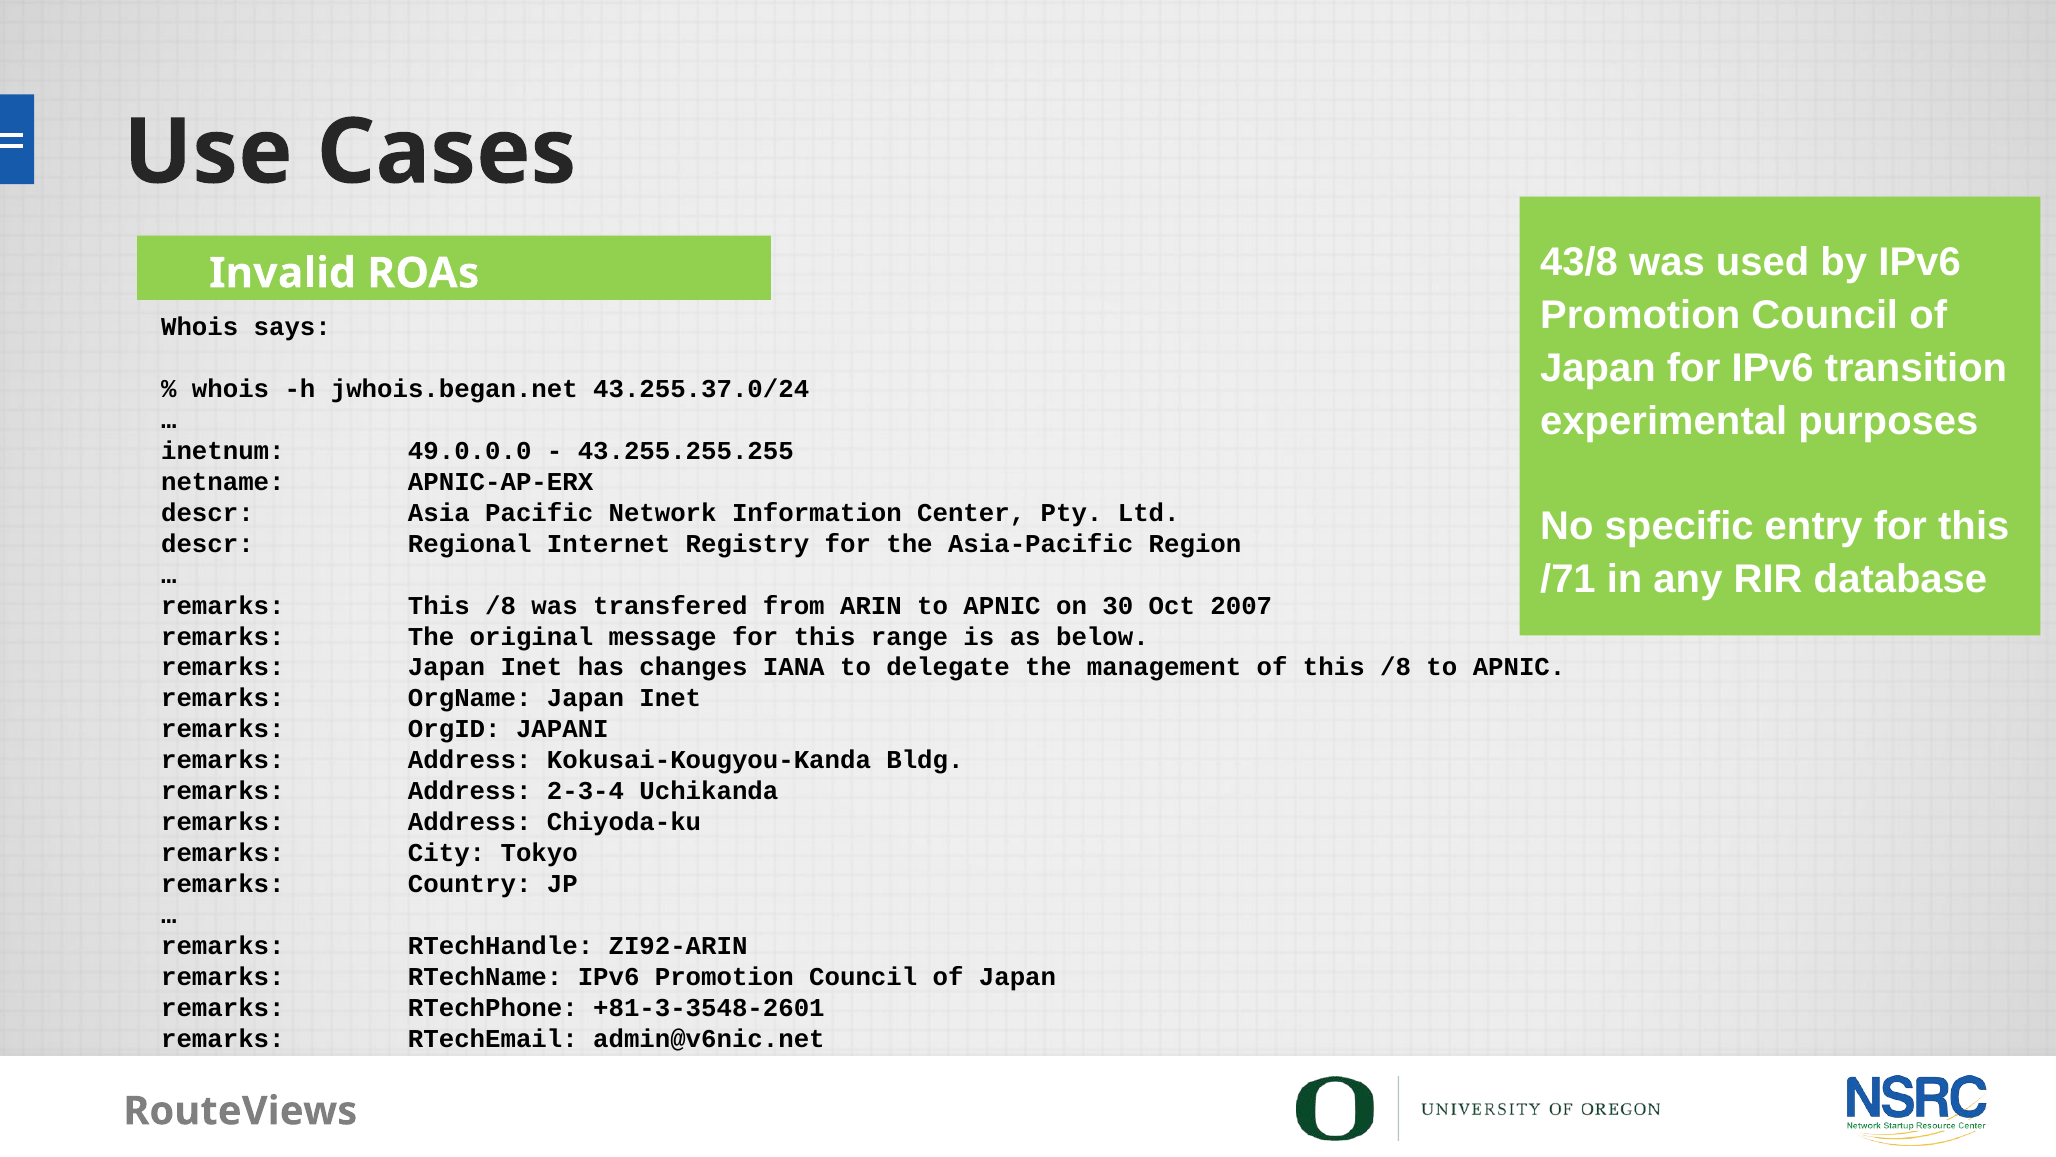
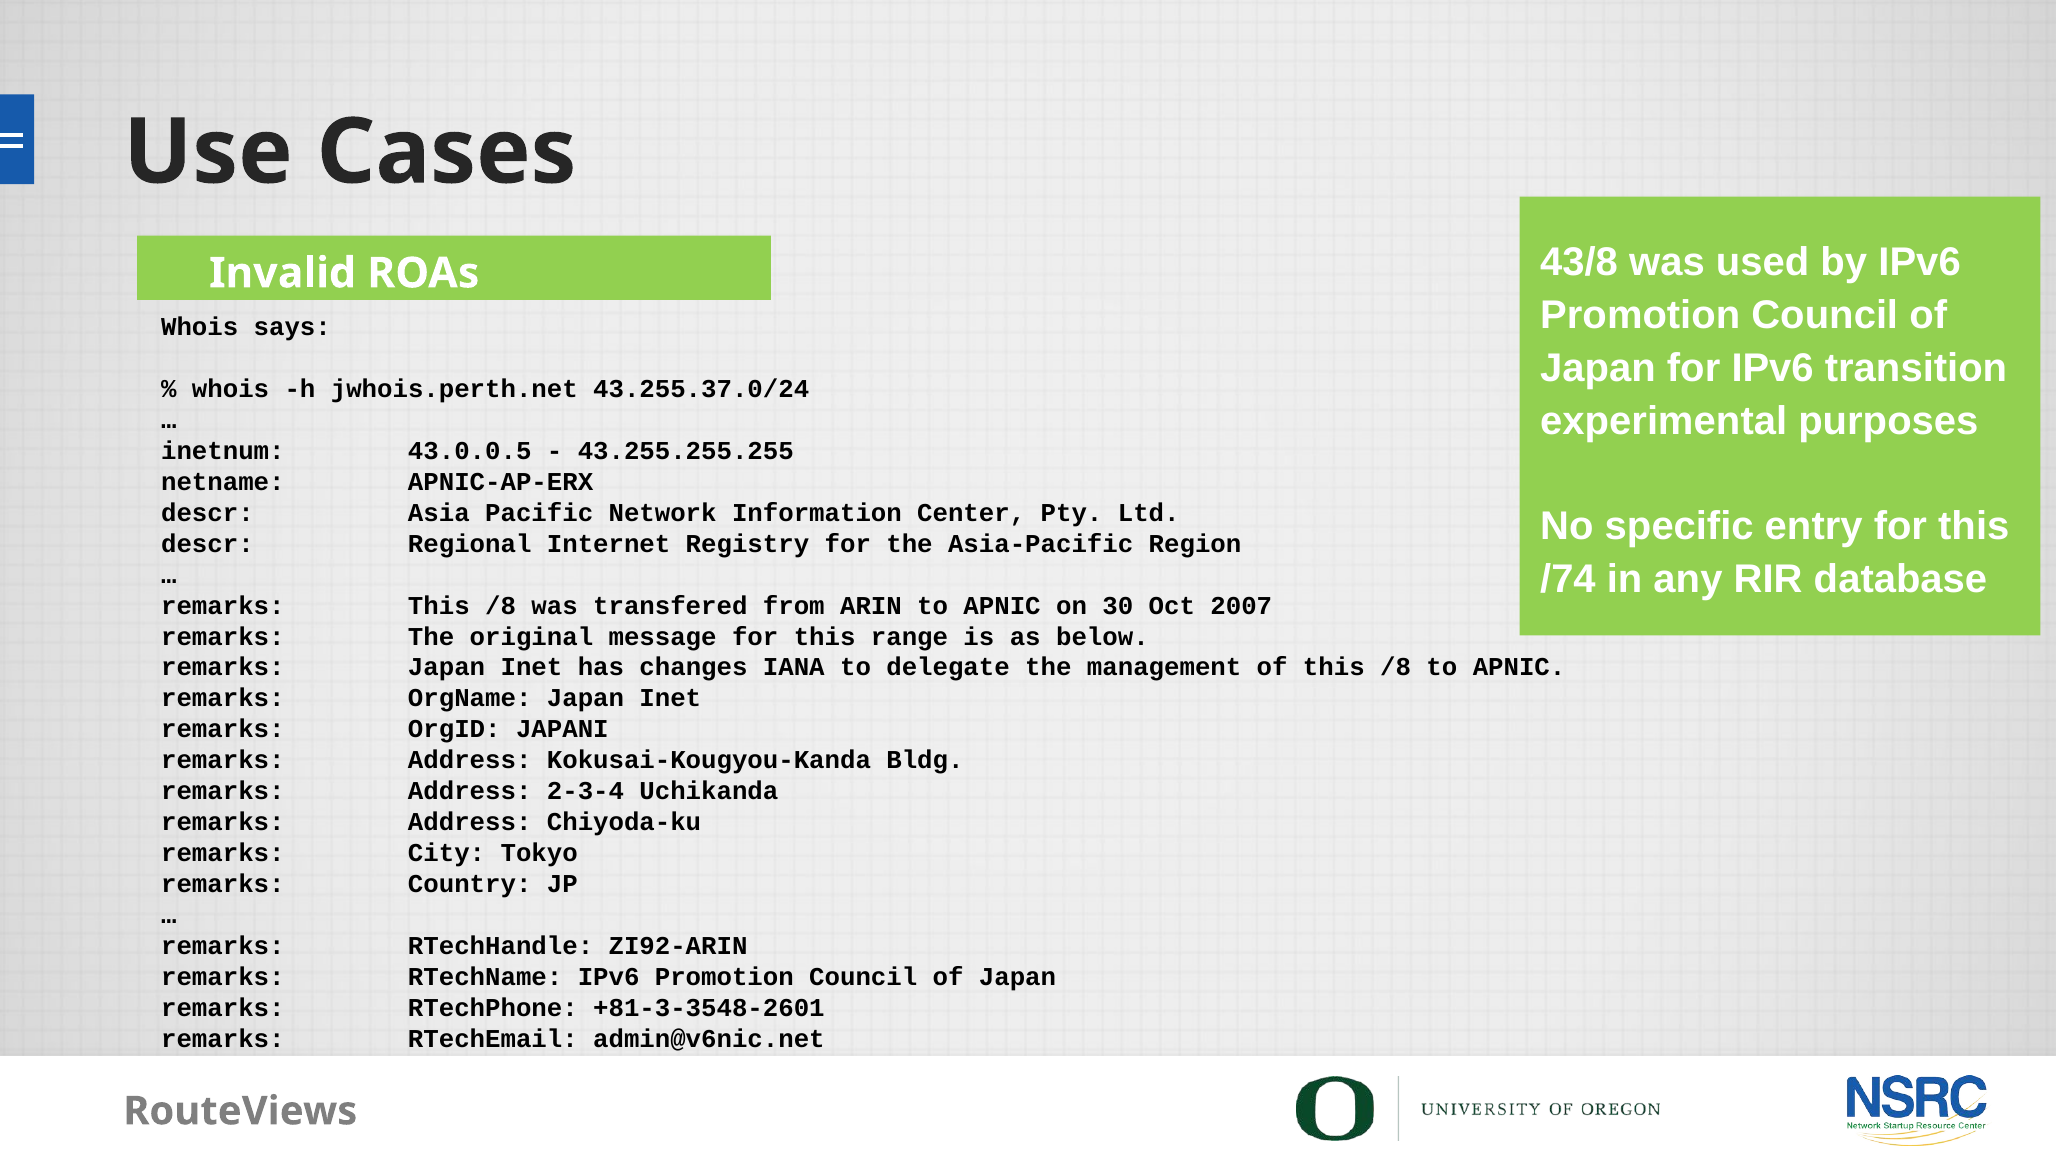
jwhois.began.net: jwhois.began.net -> jwhois.perth.net
49.0.0.0: 49.0.0.0 -> 43.0.0.5
/71: /71 -> /74
